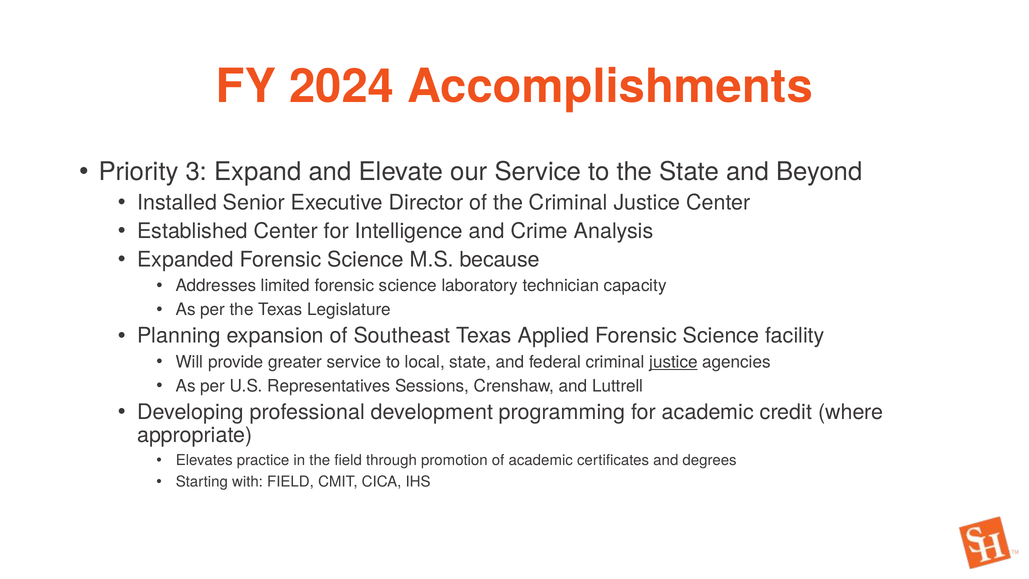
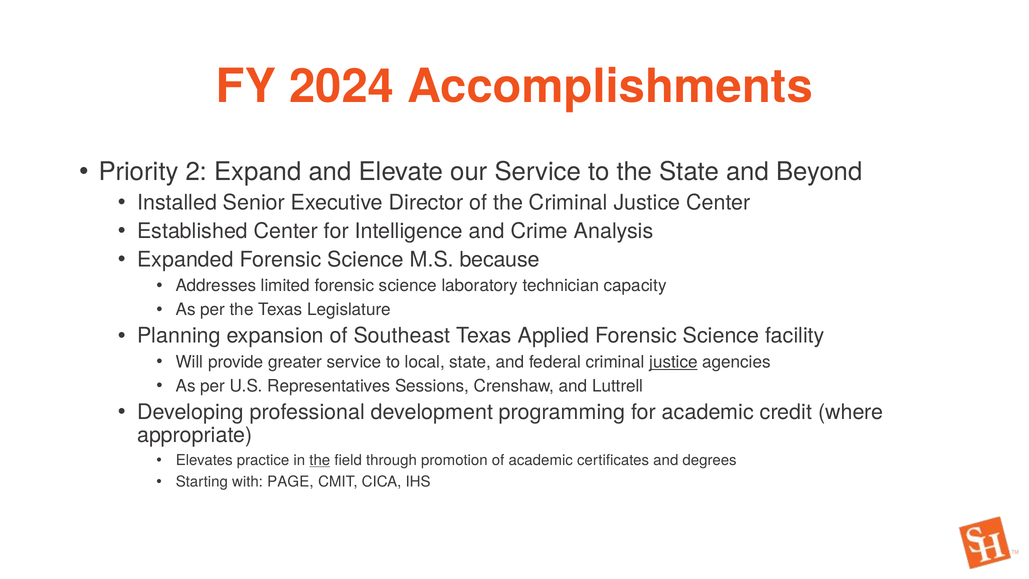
3: 3 -> 2
the at (320, 460) underline: none -> present
with FIELD: FIELD -> PAGE
